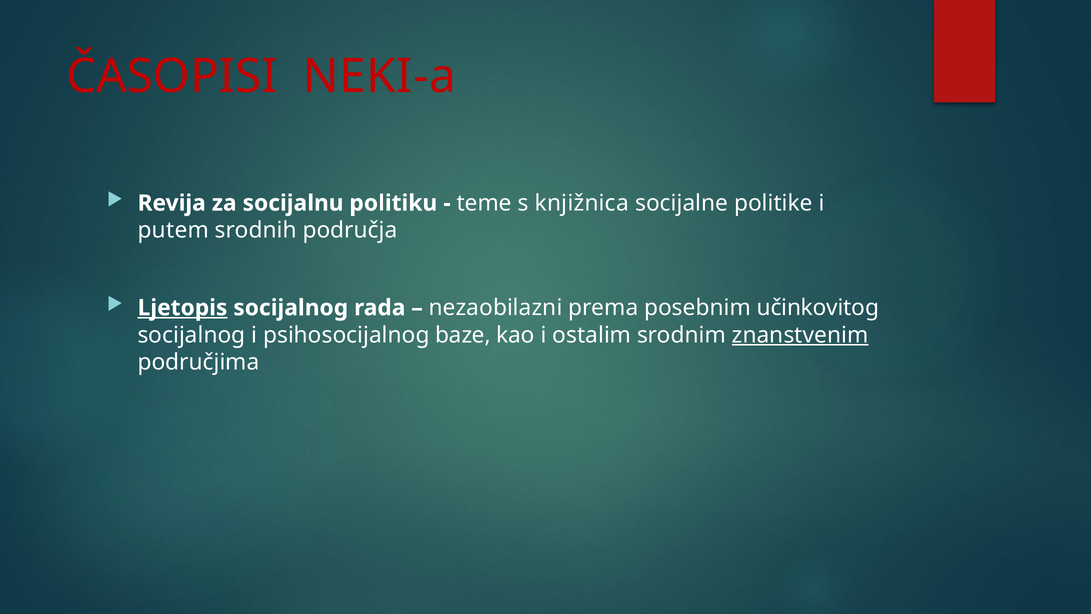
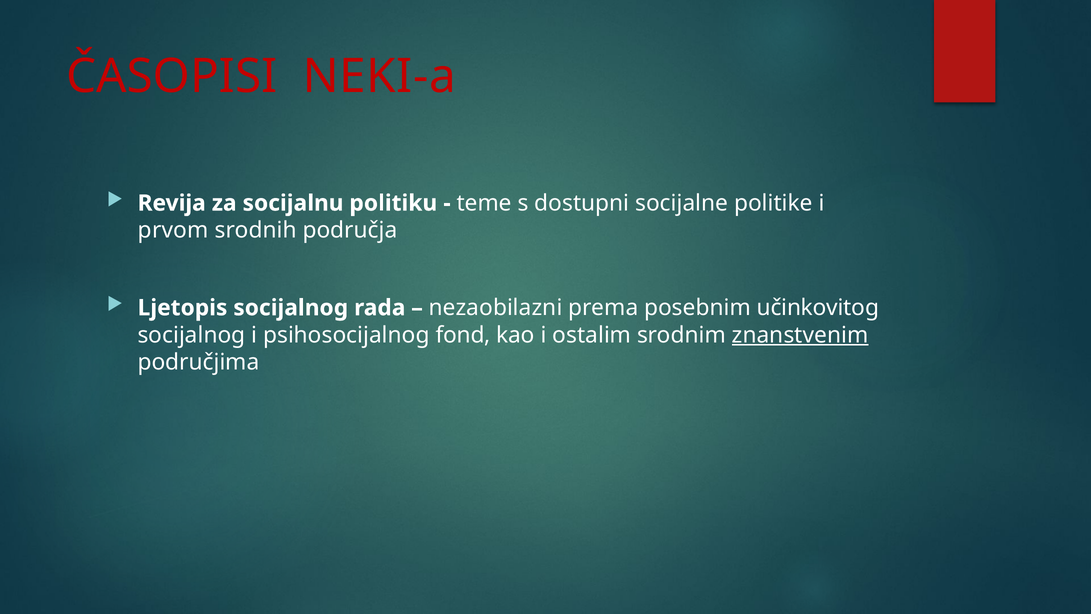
knjižnica: knjižnica -> dostupni
putem: putem -> prvom
Ljetopis underline: present -> none
baze: baze -> fond
